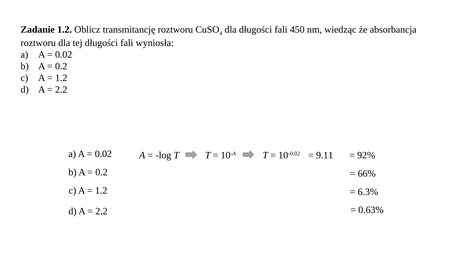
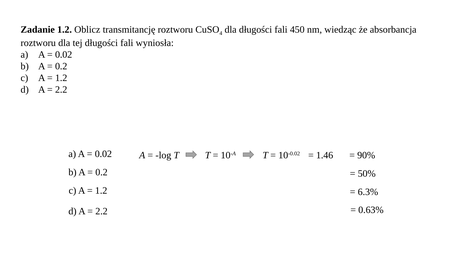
9.11: 9.11 -> 1.46
92%: 92% -> 90%
66%: 66% -> 50%
